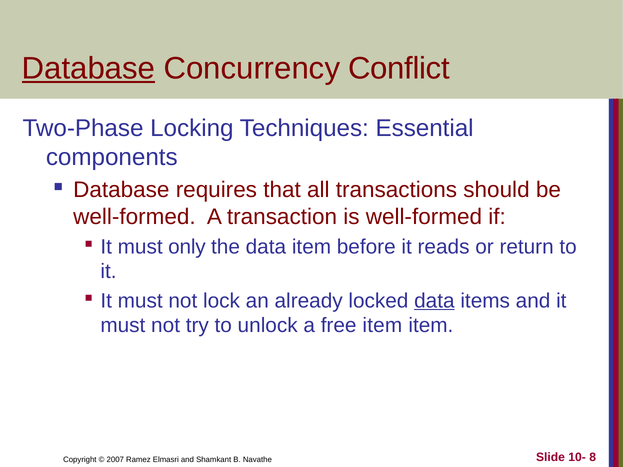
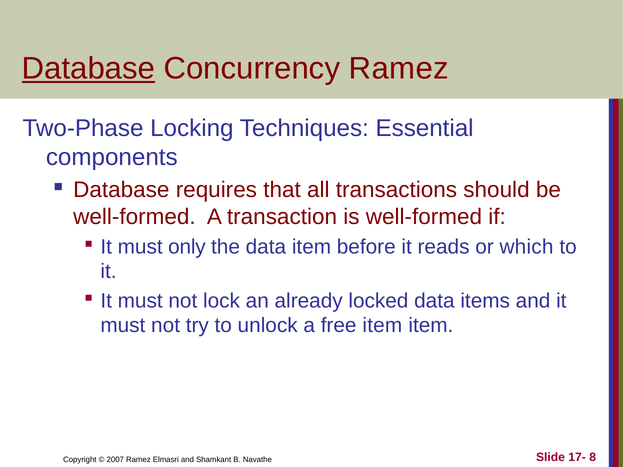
Concurrency Conflict: Conflict -> Ramez
return: return -> which
data at (434, 301) underline: present -> none
10-: 10- -> 17-
